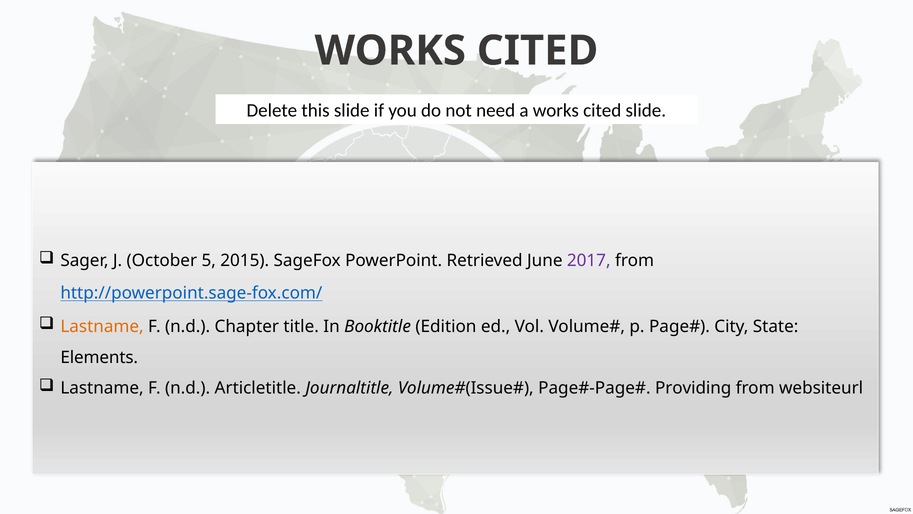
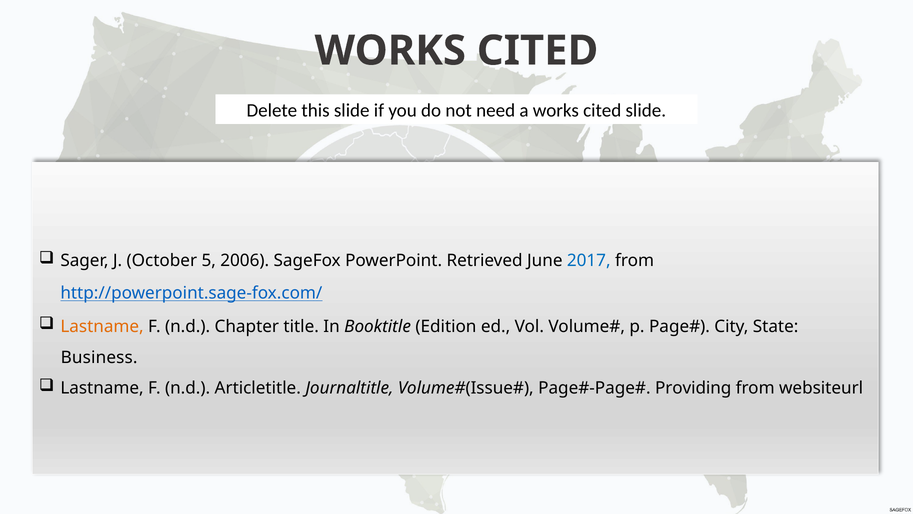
2015: 2015 -> 2006
2017 colour: purple -> blue
Elements: Elements -> Business
